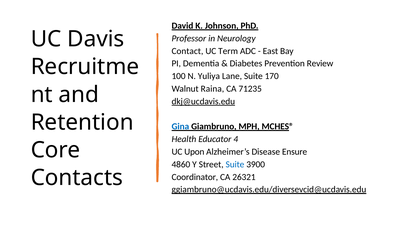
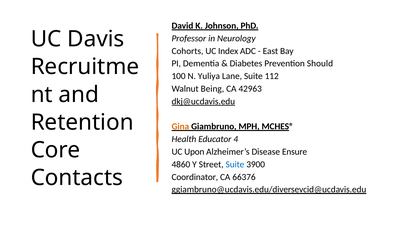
Contact: Contact -> Cohorts
Term: Term -> Index
Review: Review -> Should
170: 170 -> 112
Raina: Raina -> Being
71235: 71235 -> 42963
Gina colour: blue -> orange
26321: 26321 -> 66376
